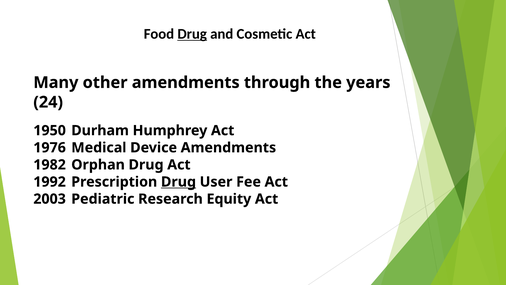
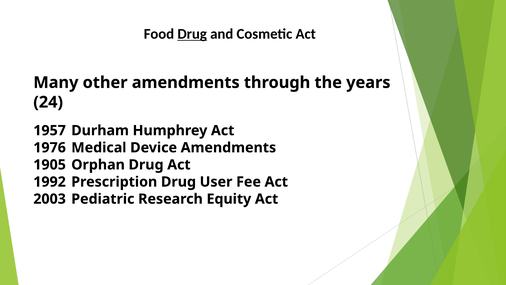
1950: 1950 -> 1957
1982: 1982 -> 1905
Drug at (178, 182) underline: present -> none
